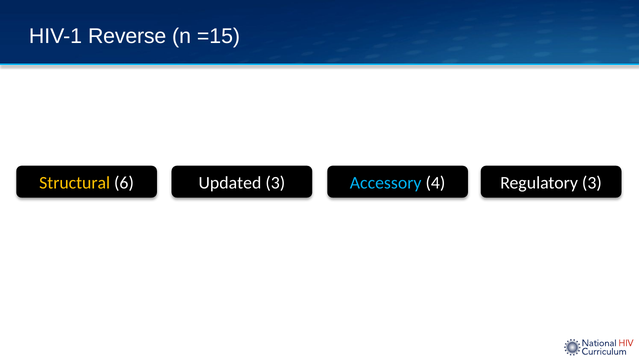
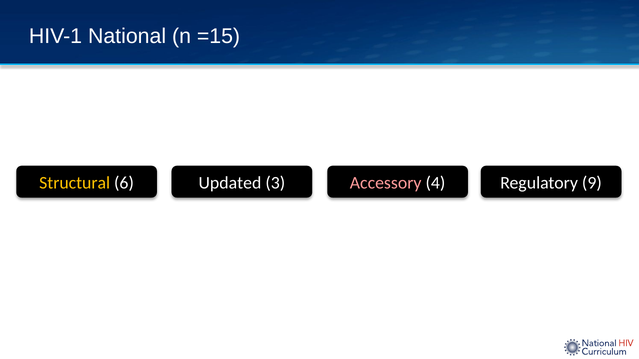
Reverse: Reverse -> National
Accessory colour: light blue -> pink
Regulatory 3: 3 -> 9
